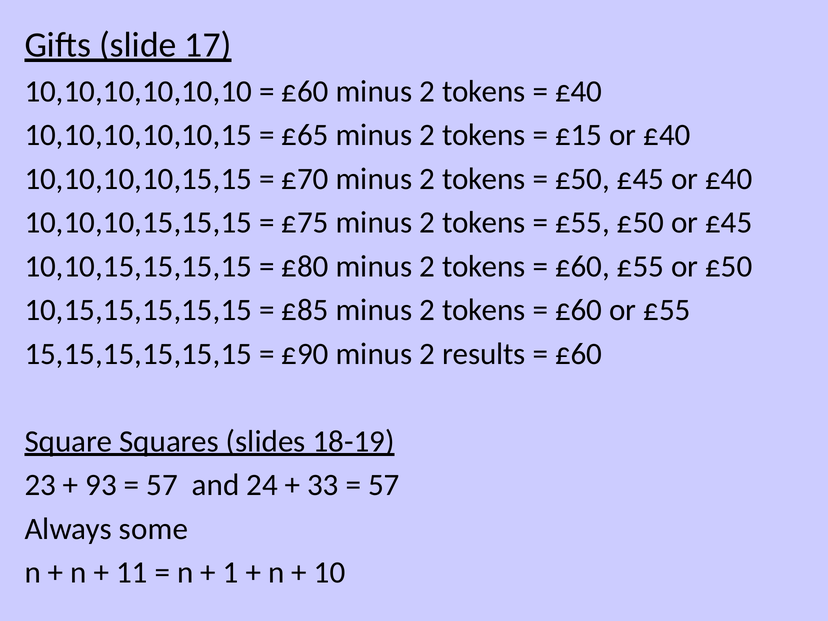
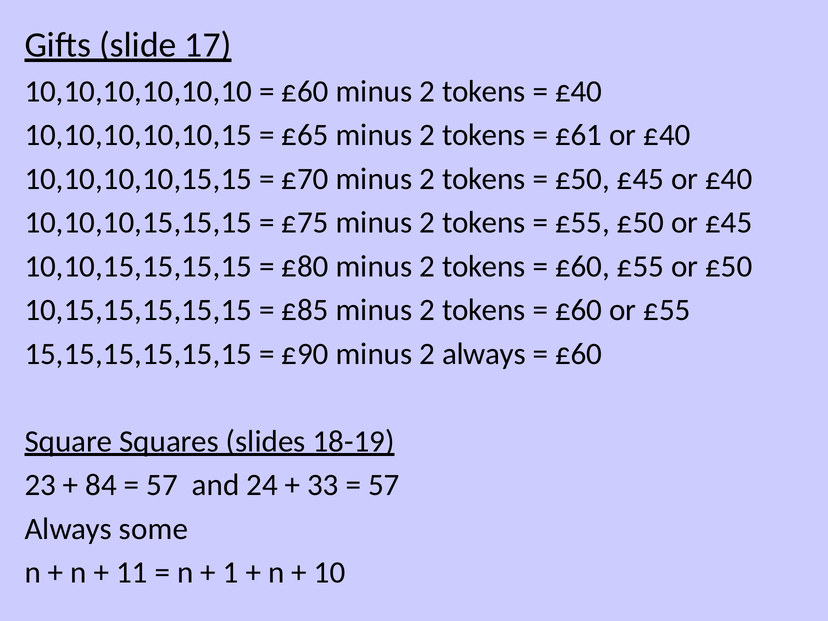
£15: £15 -> £61
2 results: results -> always
93: 93 -> 84
